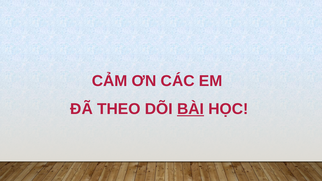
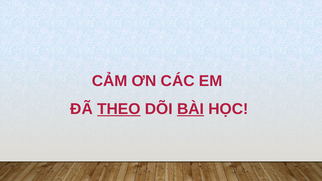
THEO underline: none -> present
